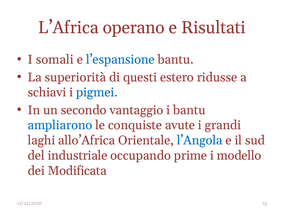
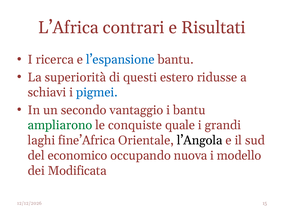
operano: operano -> contrari
somali: somali -> ricerca
ampliarono colour: blue -> green
avute: avute -> quale
allo’Africa: allo’Africa -> fine’Africa
l’Angola colour: blue -> black
industriale: industriale -> economico
prime: prime -> nuova
